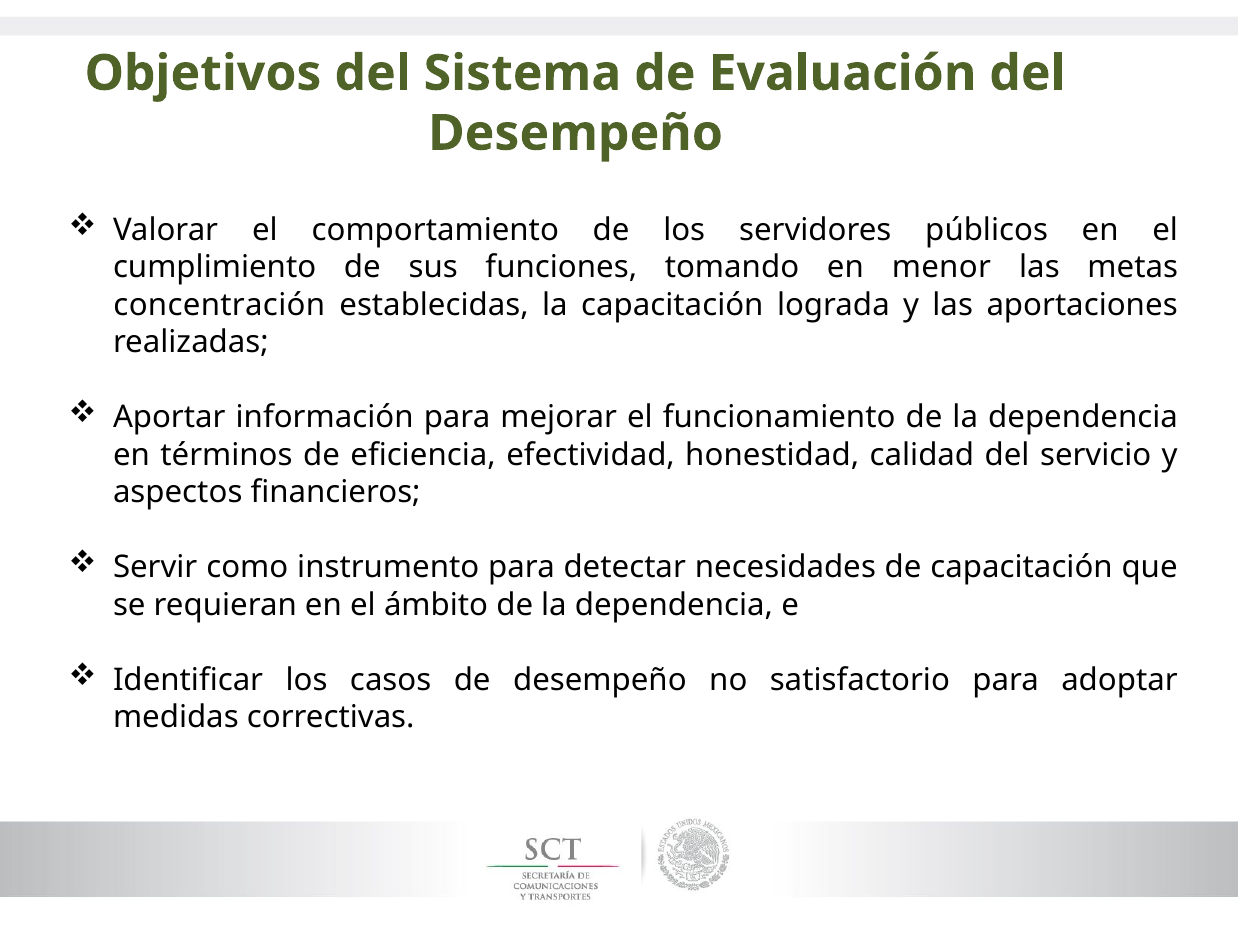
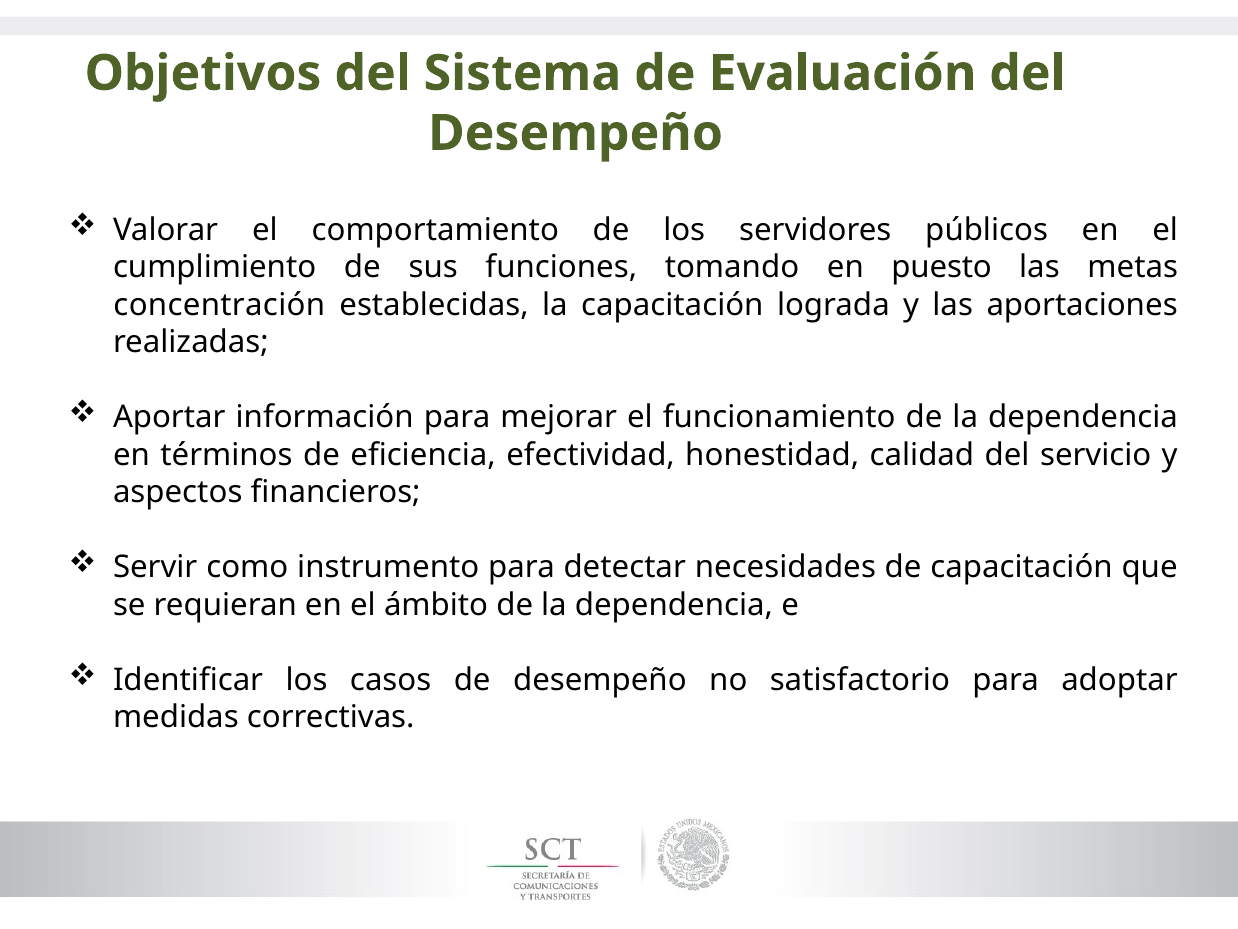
menor: menor -> puesto
